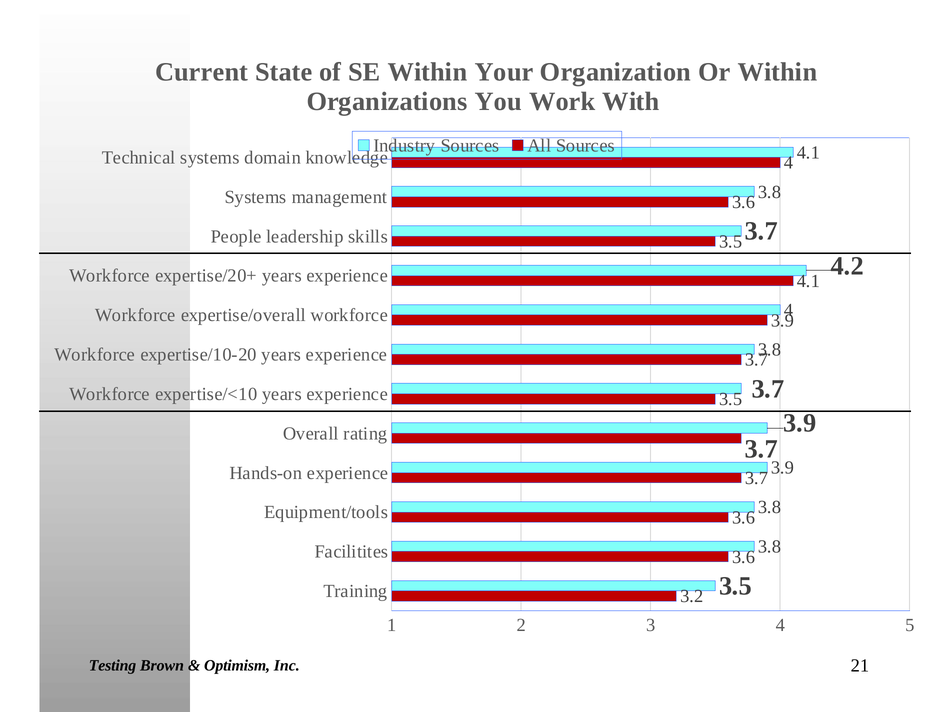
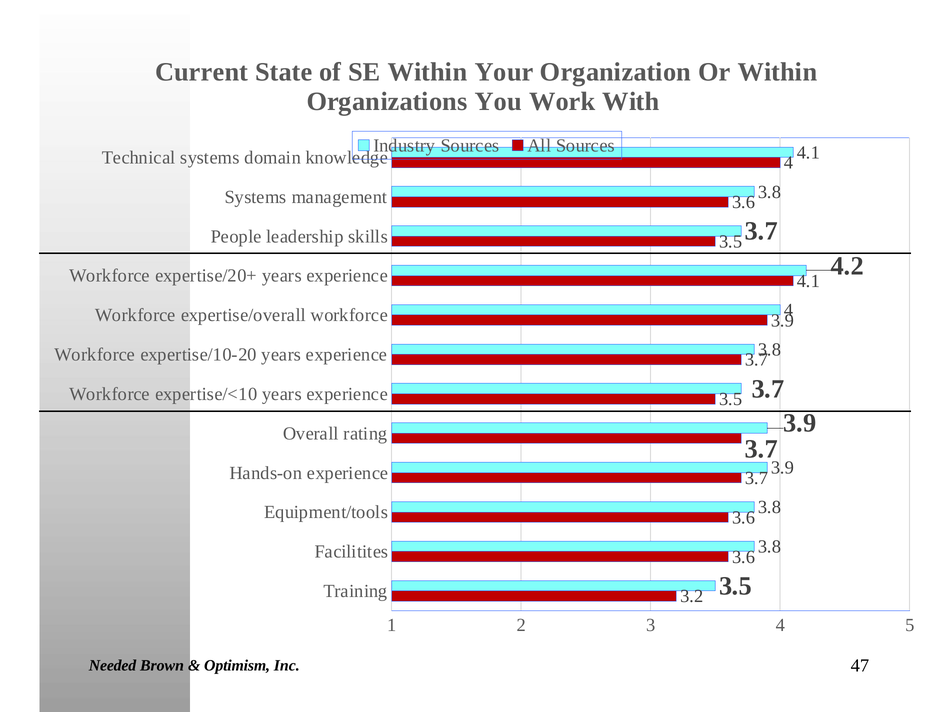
Testing: Testing -> Needed
21: 21 -> 47
